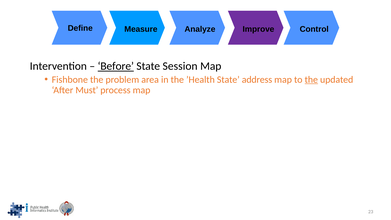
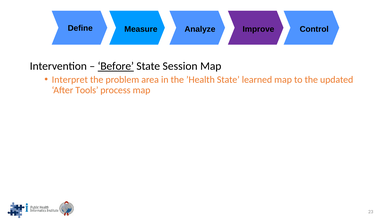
Fishbone: Fishbone -> Interpret
address: address -> learned
the at (311, 80) underline: present -> none
Must: Must -> Tools
